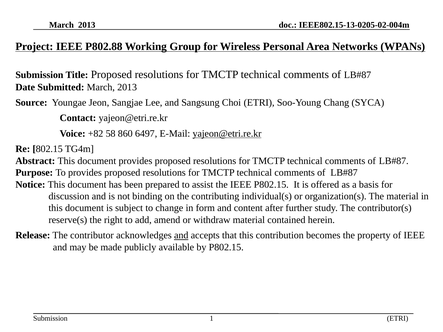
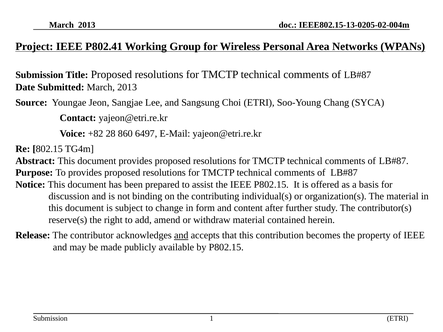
P802.88: P802.88 -> P802.41
58: 58 -> 28
yajeon@etri.re.kr at (227, 134) underline: present -> none
